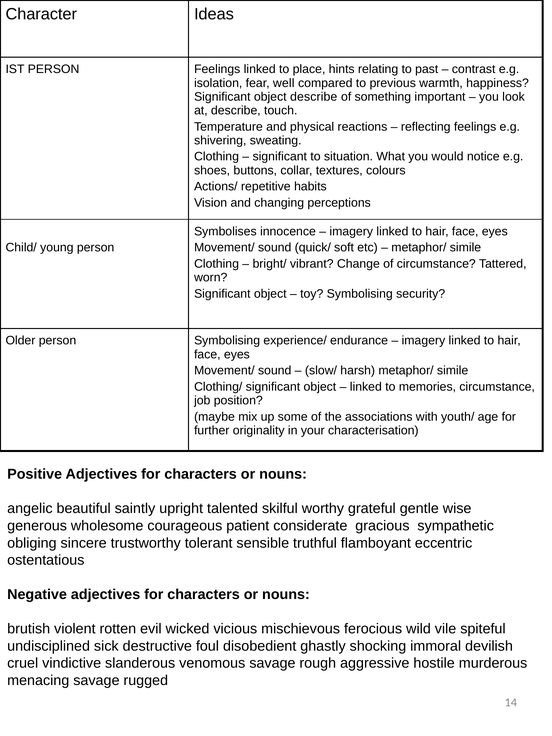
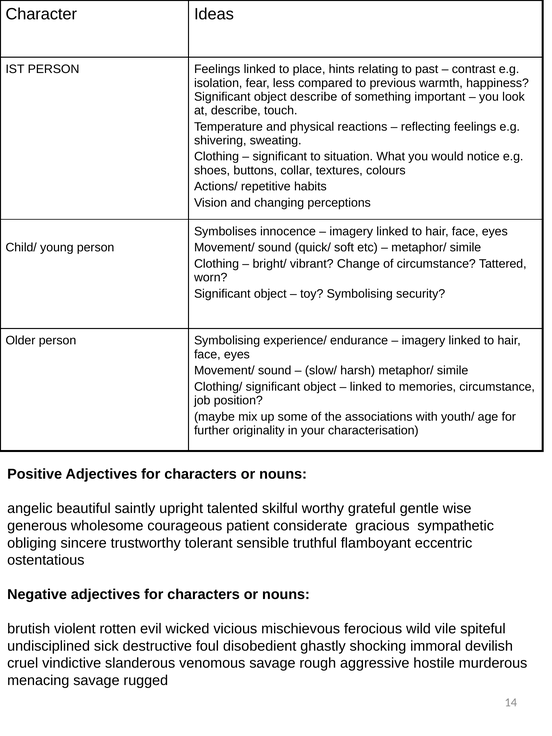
well: well -> less
